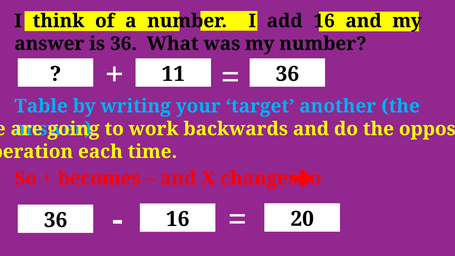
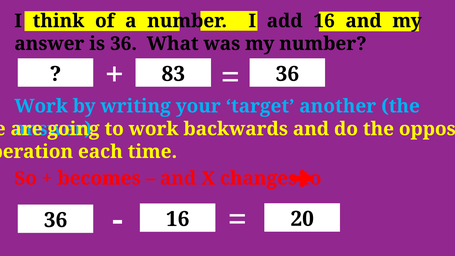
11: 11 -> 83
Table at (41, 106): Table -> Work
